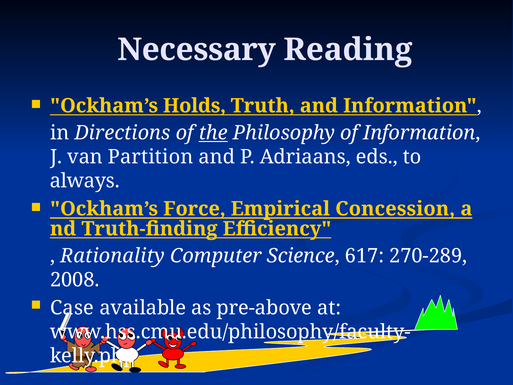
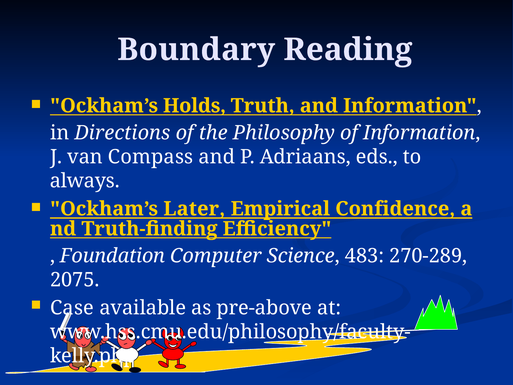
Necessary: Necessary -> Boundary
the underline: present -> none
Partition: Partition -> Compass
Force: Force -> Later
Concession: Concession -> Confidence
Rationality: Rationality -> Foundation
617: 617 -> 483
2008: 2008 -> 2075
